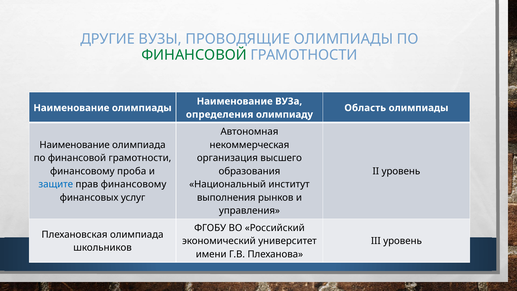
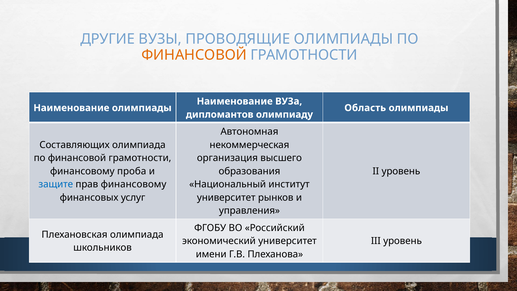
ФИНАНСОВОЙ at (194, 55) colour: green -> orange
определения: определения -> дипломантов
Наименование at (75, 145): Наименование -> Составляющих
выполнения at (226, 197): выполнения -> университет
